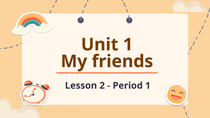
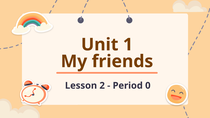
Period 1: 1 -> 0
